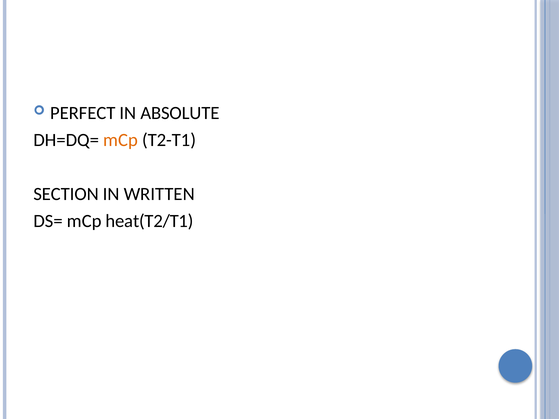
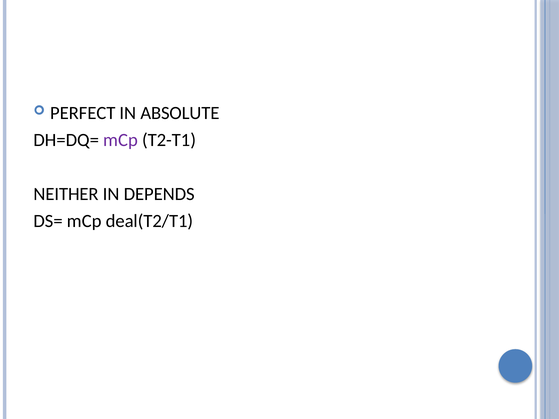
mCp at (121, 140) colour: orange -> purple
SECTION: SECTION -> NEITHER
WRITTEN: WRITTEN -> DEPENDS
heat(T2/T1: heat(T2/T1 -> deal(T2/T1
